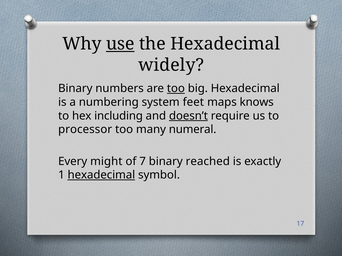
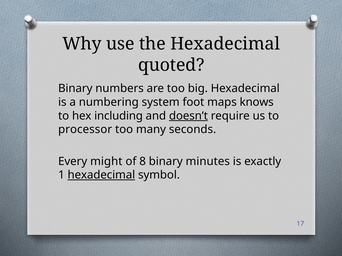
use underline: present -> none
widely: widely -> quoted
too at (176, 89) underline: present -> none
feet: feet -> foot
numeral: numeral -> seconds
7: 7 -> 8
reached: reached -> minutes
